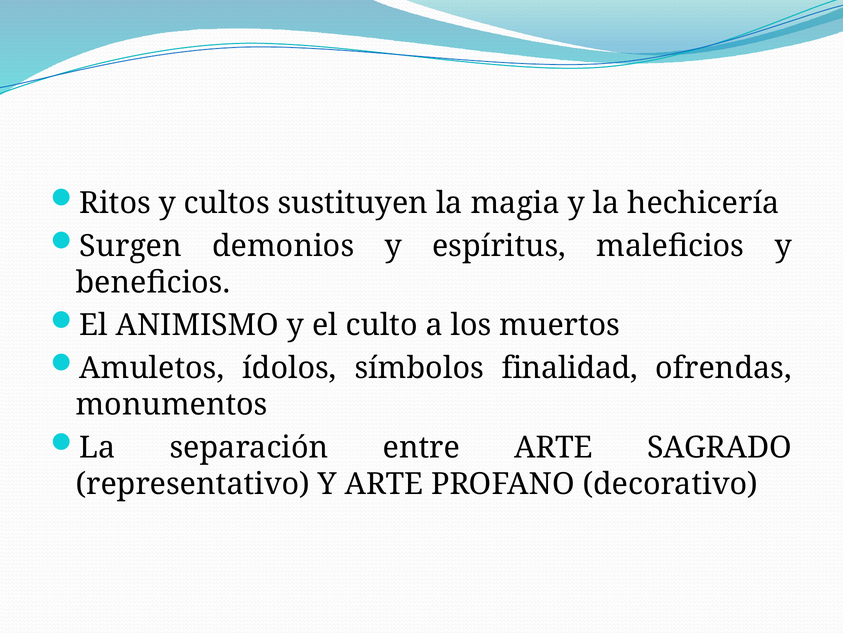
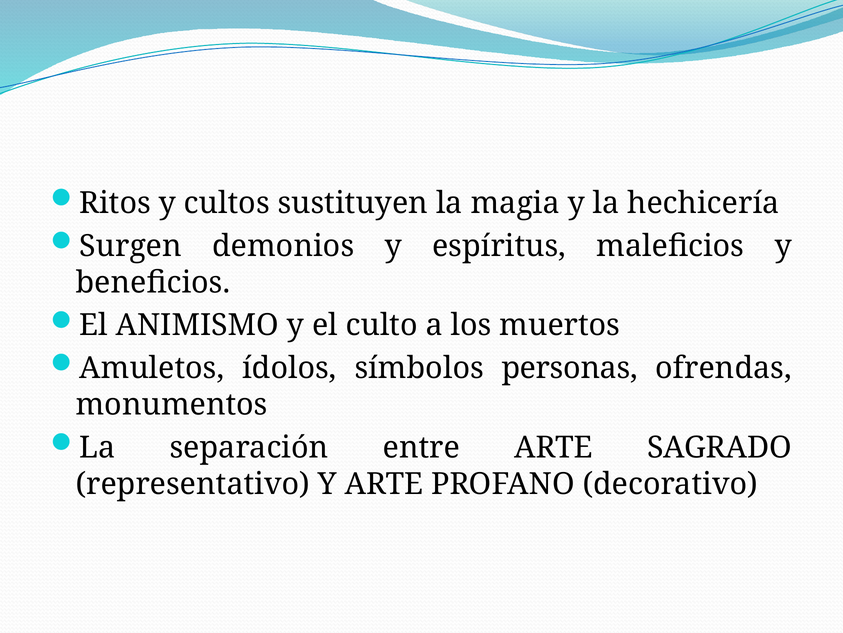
finalidad: finalidad -> personas
